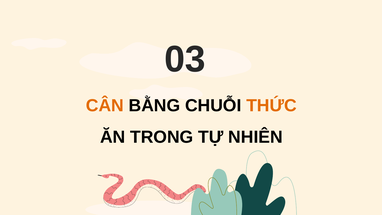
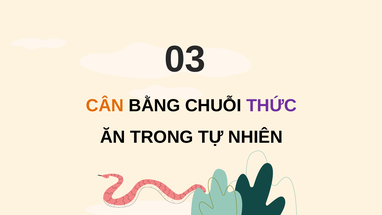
THỨC colour: orange -> purple
